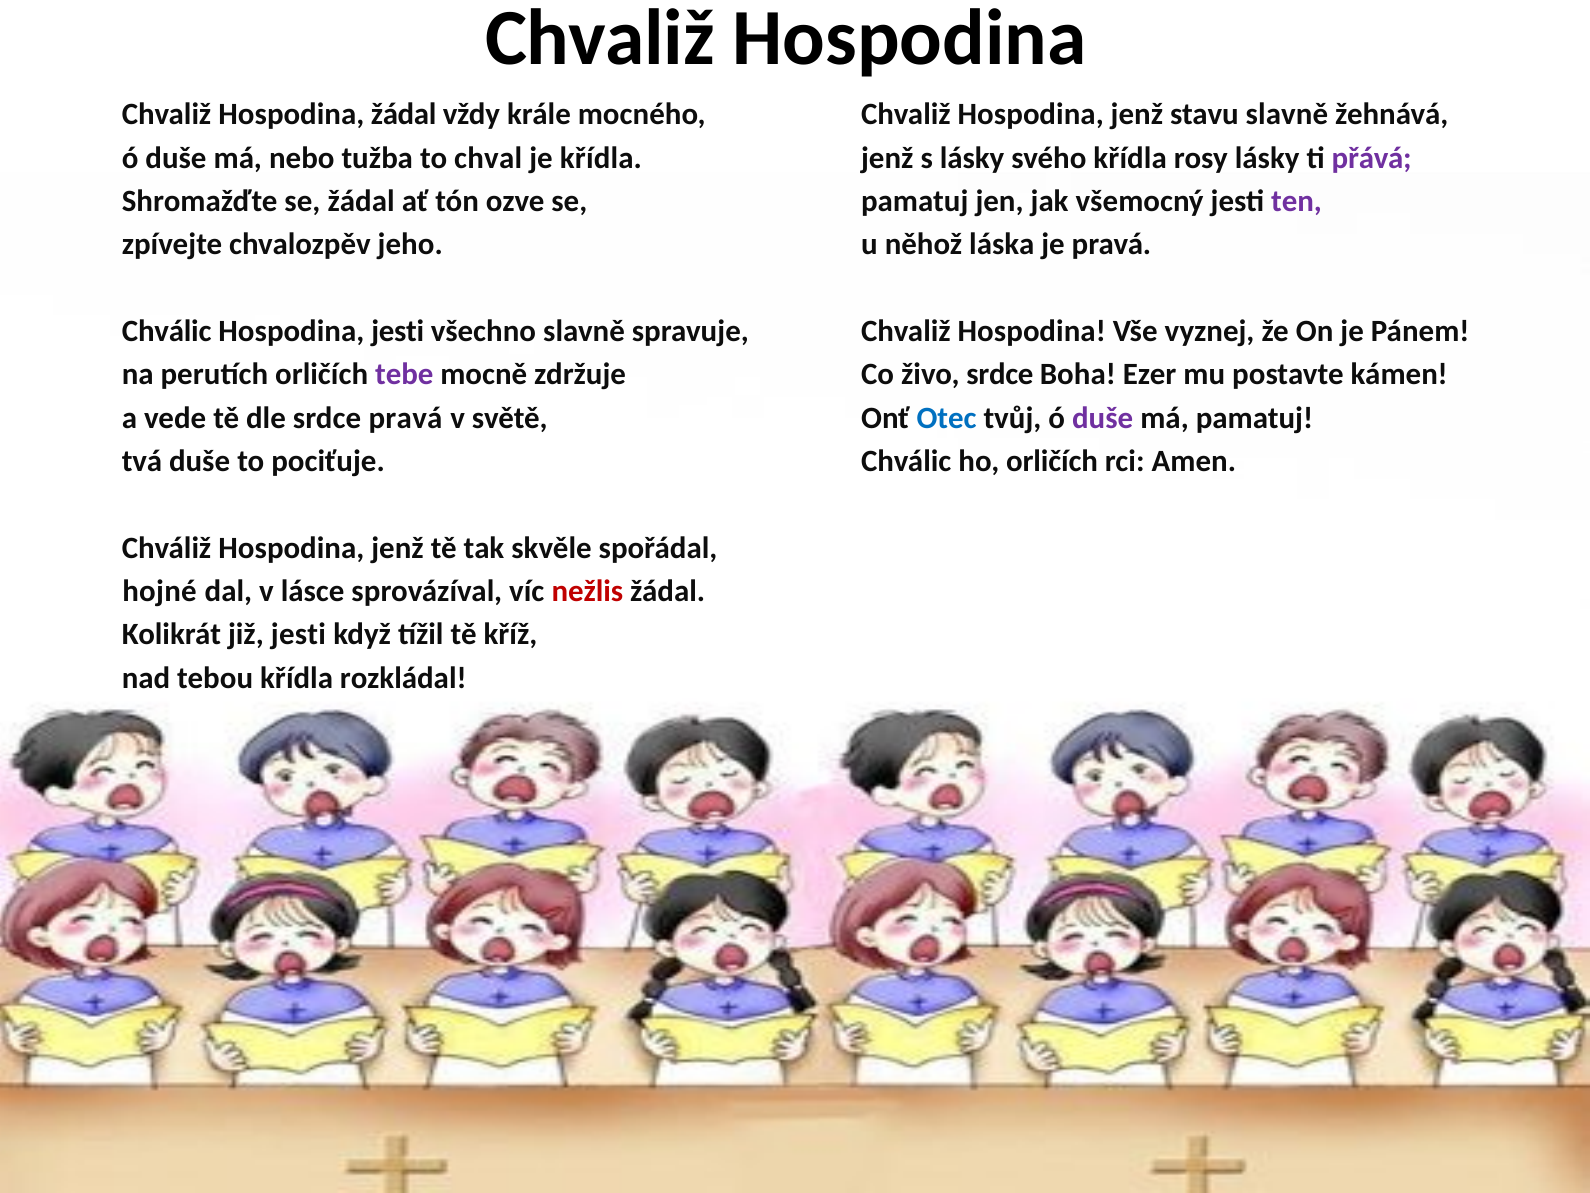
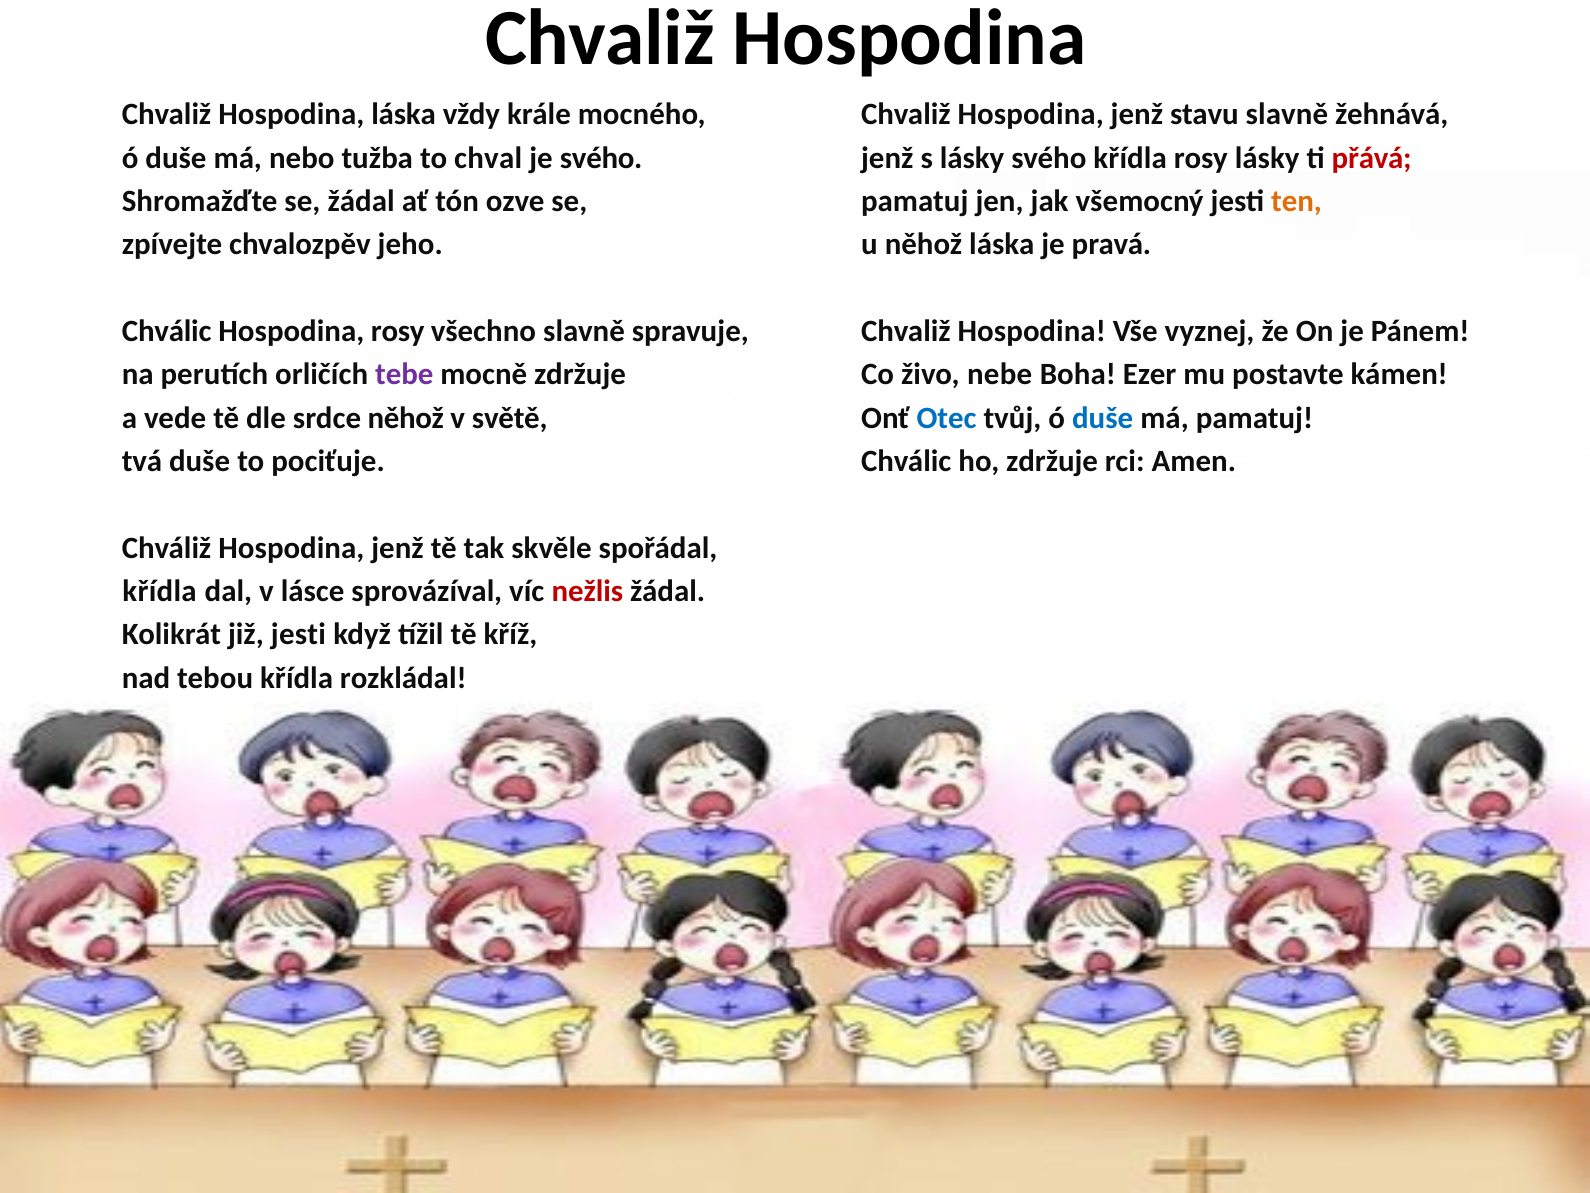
Hospodina žádal: žádal -> láska
je křídla: křídla -> svého
přává colour: purple -> red
ten colour: purple -> orange
Hospodina jesti: jesti -> rosy
živo srdce: srdce -> nebe
srdce pravá: pravá -> něhož
duše at (1103, 418) colour: purple -> blue
ho orličích: orličích -> zdržuje
hojné at (160, 591): hojné -> křídla
